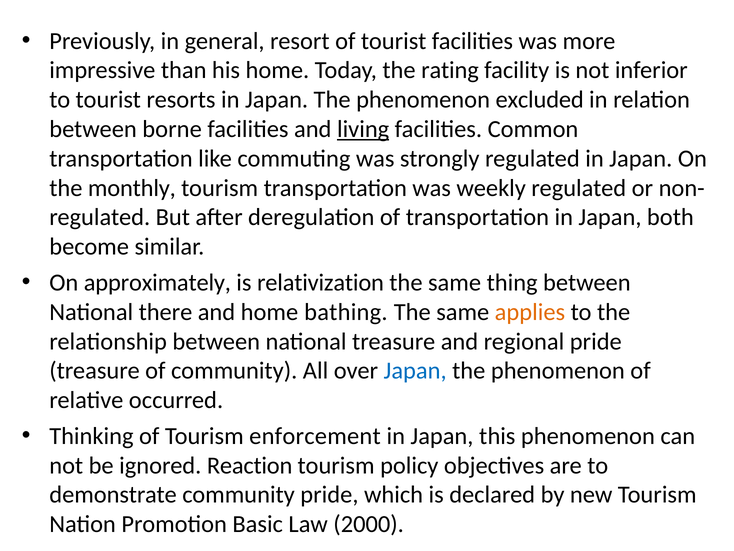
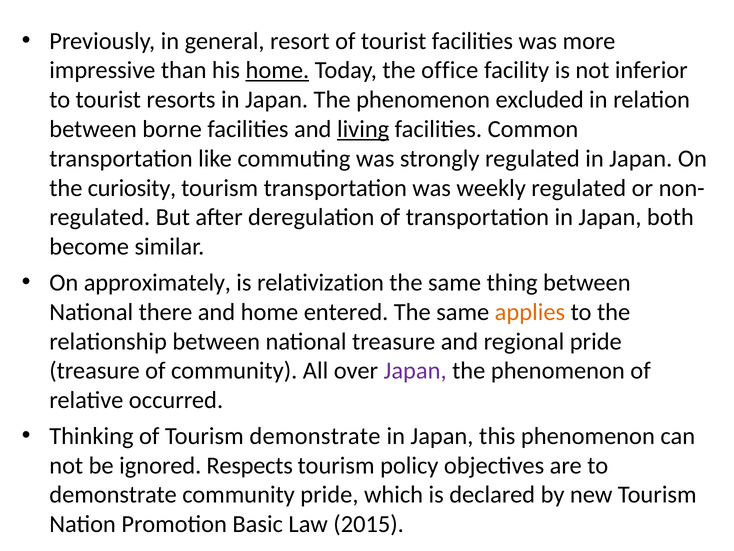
home at (277, 70) underline: none -> present
rating: rating -> office
monthly: monthly -> curiosity
bathing: bathing -> entered
Japan at (415, 370) colour: blue -> purple
Tourism enforcement: enforcement -> demonstrate
Reaction: Reaction -> Respects
2000: 2000 -> 2015
